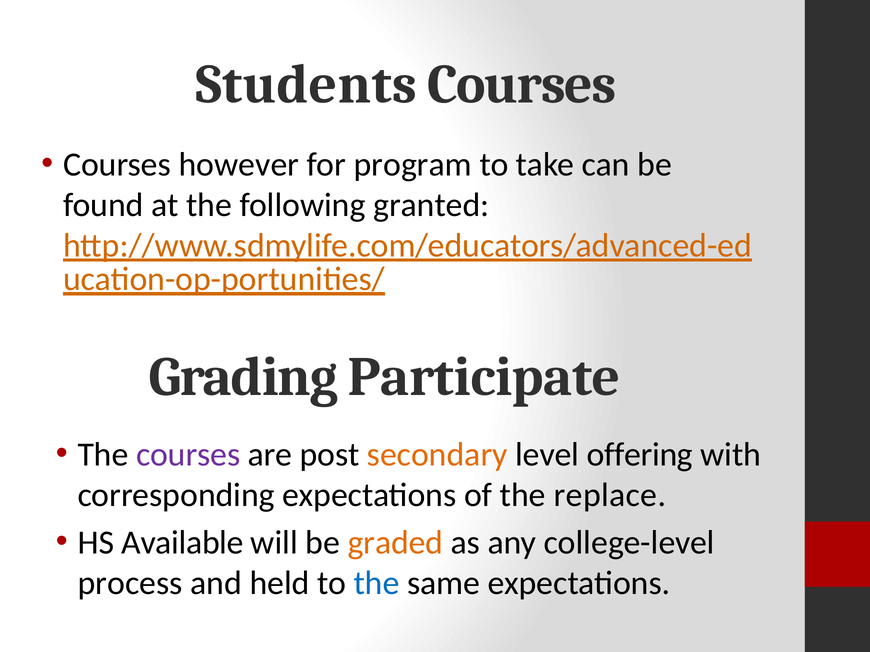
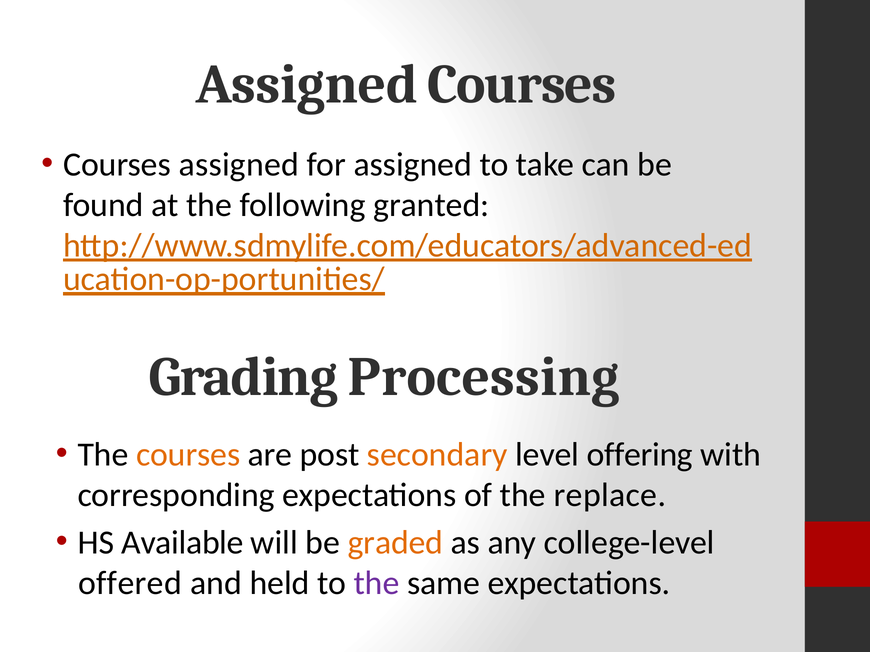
Students at (306, 84): Students -> Assigned
Courses however: however -> assigned
for program: program -> assigned
Participate: Participate -> Processing
courses at (188, 455) colour: purple -> orange
process: process -> offered
the at (376, 583) colour: blue -> purple
